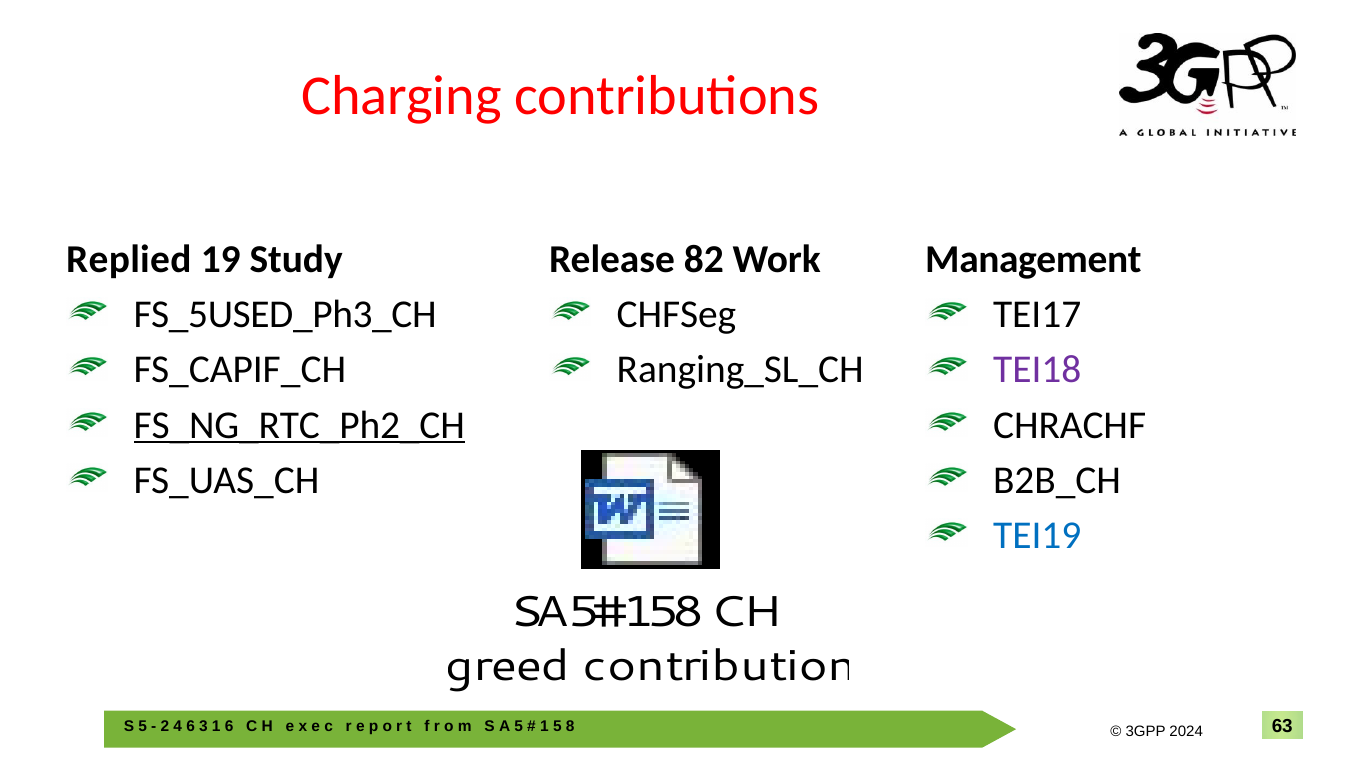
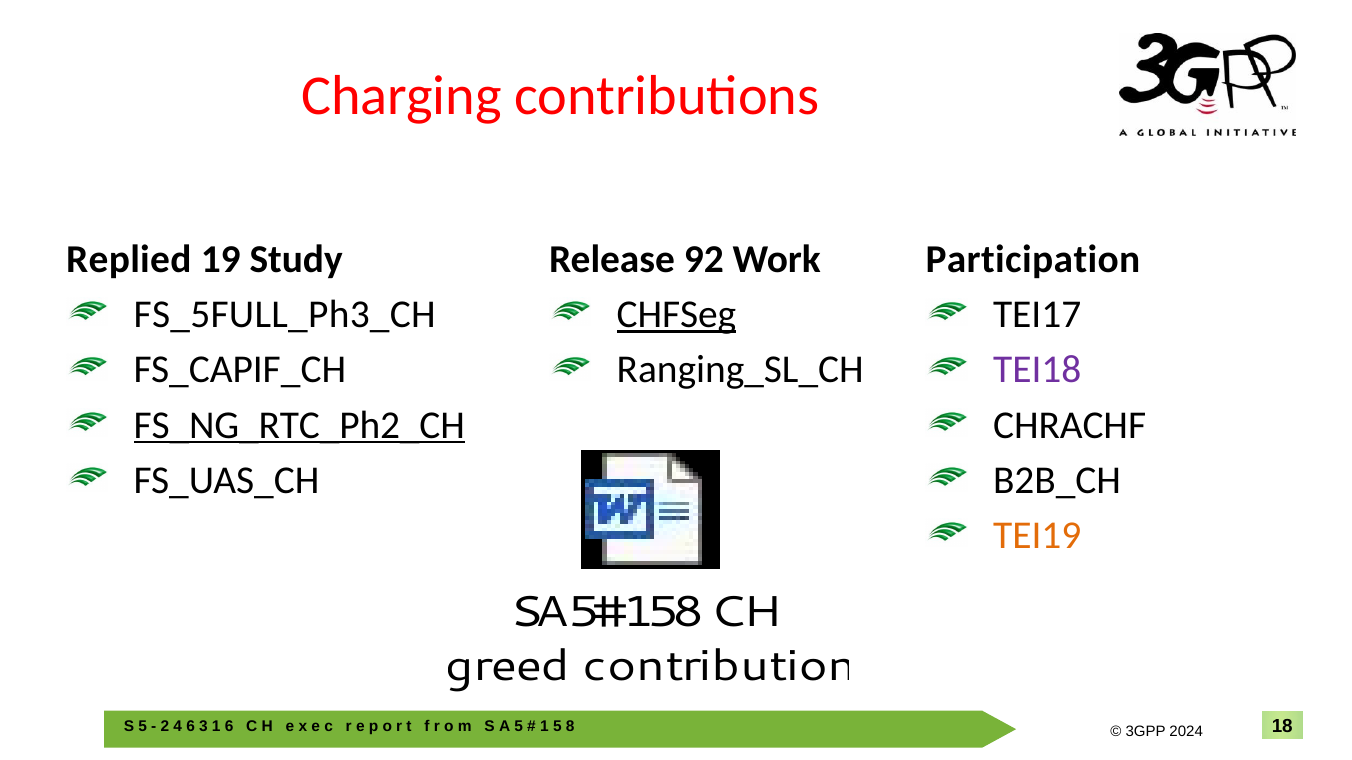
82: 82 -> 92
Management: Management -> Participation
FS_5USED_Ph3_CH: FS_5USED_Ph3_CH -> FS_5FULL_Ph3_CH
CHFSeg underline: none -> present
TEI19 colour: blue -> orange
63: 63 -> 18
